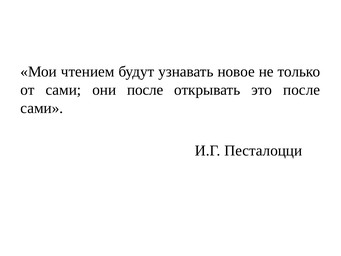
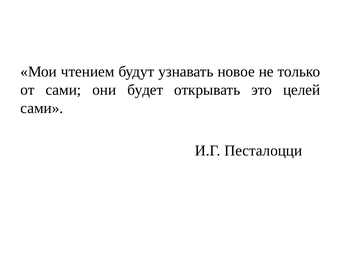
они после: после -> будет
это после: после -> целей
